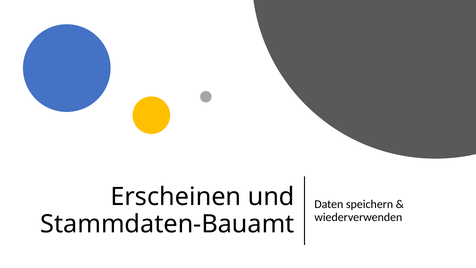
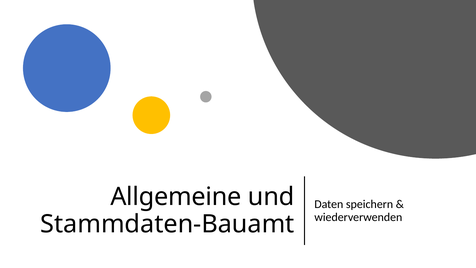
Erscheinen: Erscheinen -> Allgemeine
